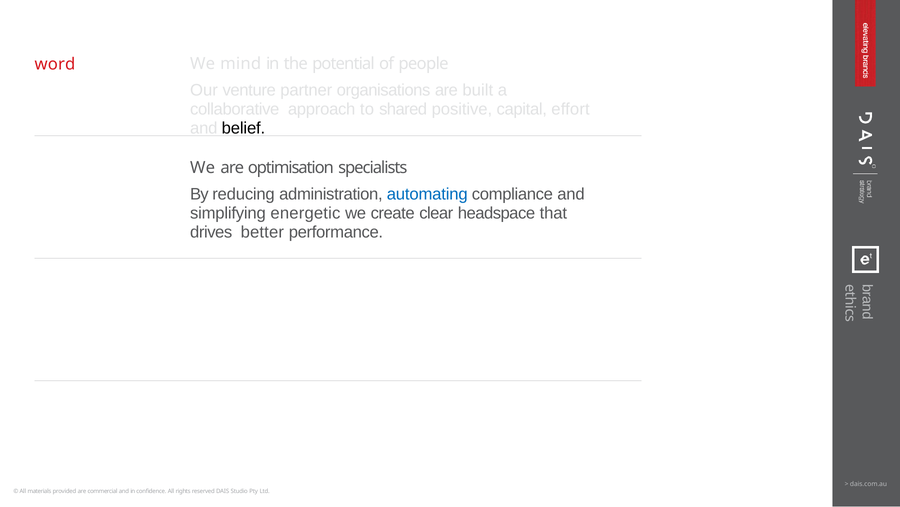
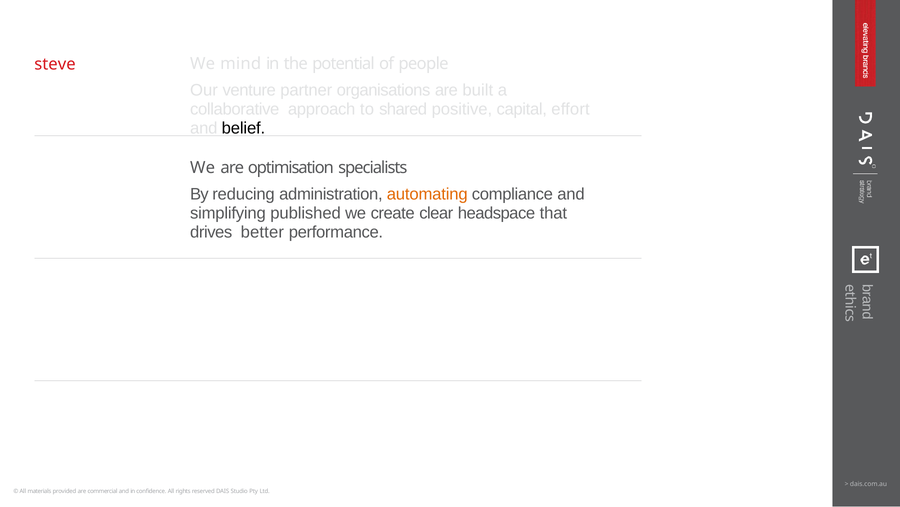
word: word -> steve
automating colour: blue -> orange
energetic: energetic -> published
